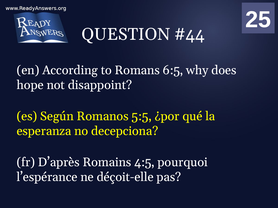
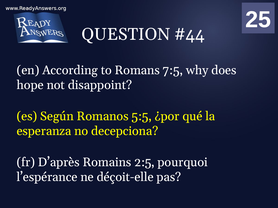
6:5: 6:5 -> 7:5
4:5: 4:5 -> 2:5
